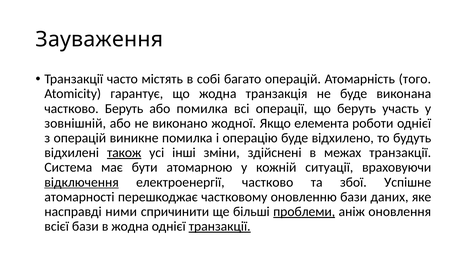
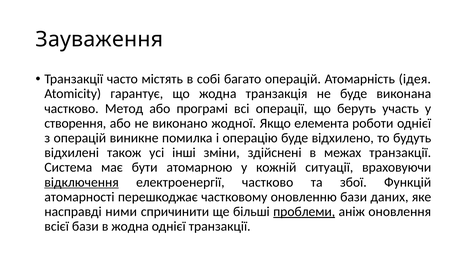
того: того -> ідея
частково Беруть: Беруть -> Метод
або помилка: помилка -> програмі
зовнішній: зовнішній -> створення
також underline: present -> none
Успішне: Успішне -> Функцій
транзакції at (220, 226) underline: present -> none
